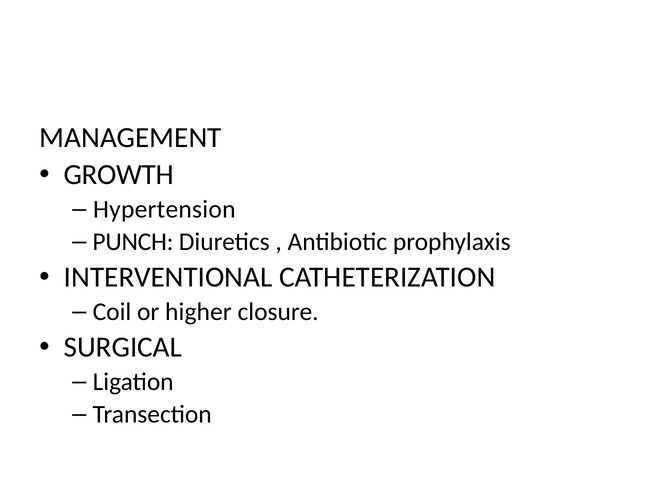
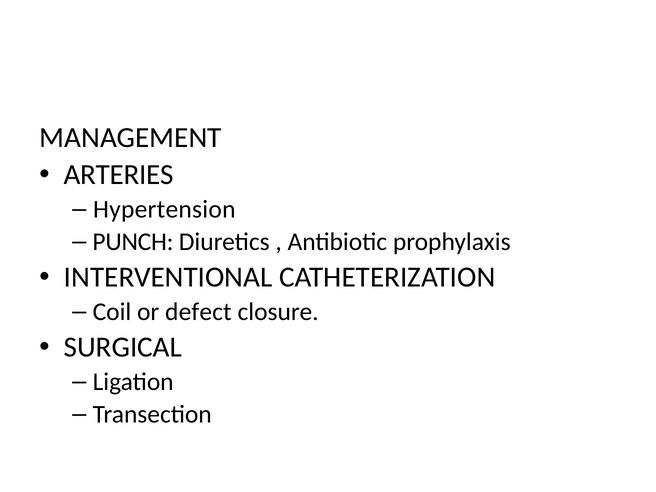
GROWTH: GROWTH -> ARTERIES
higher: higher -> defect
